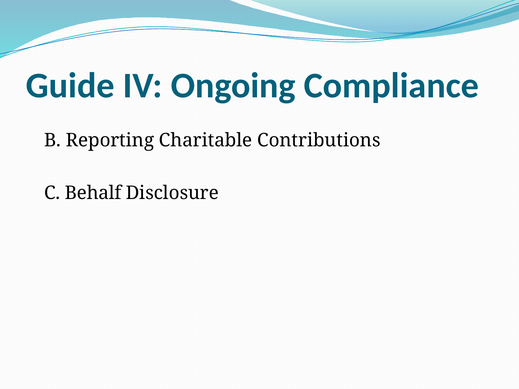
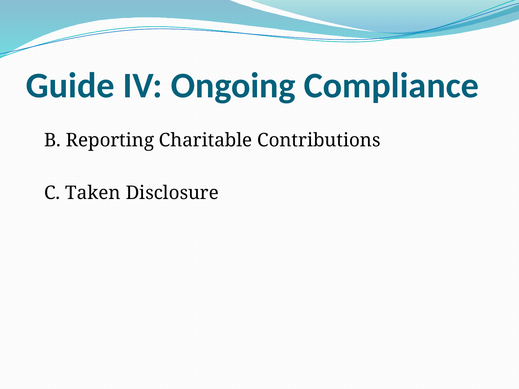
Behalf: Behalf -> Taken
